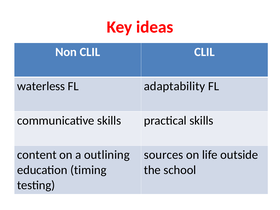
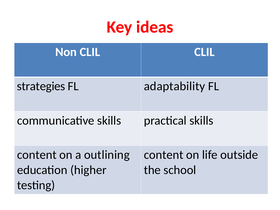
waterless: waterless -> strategies
sources at (164, 155): sources -> content
timing: timing -> higher
